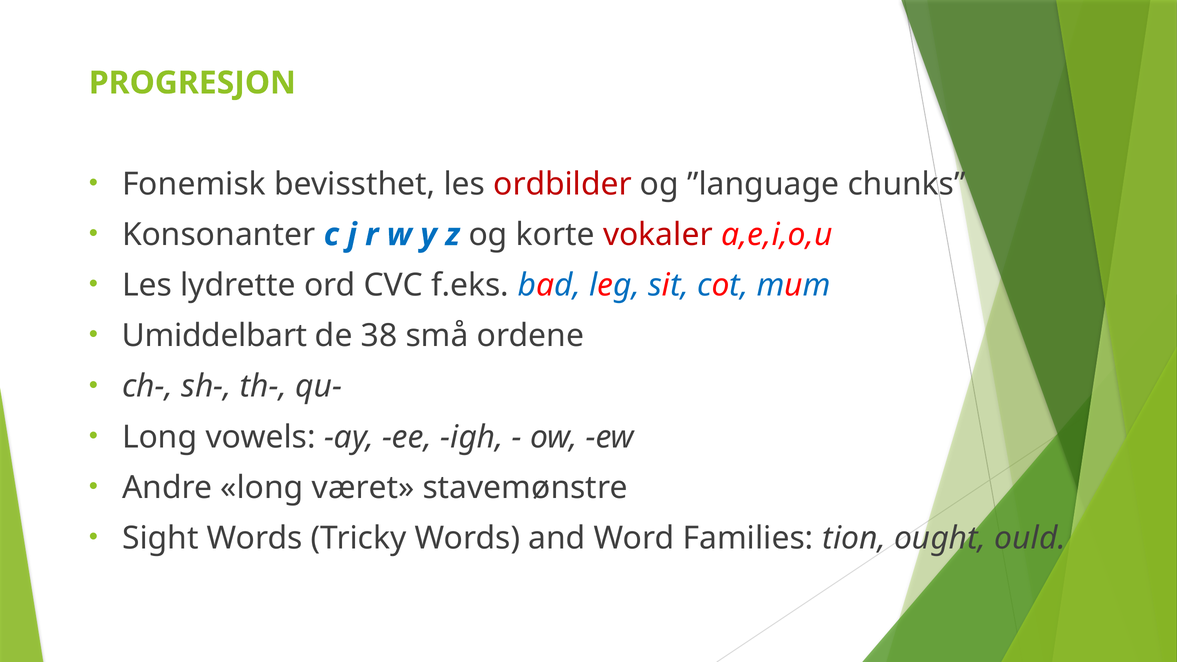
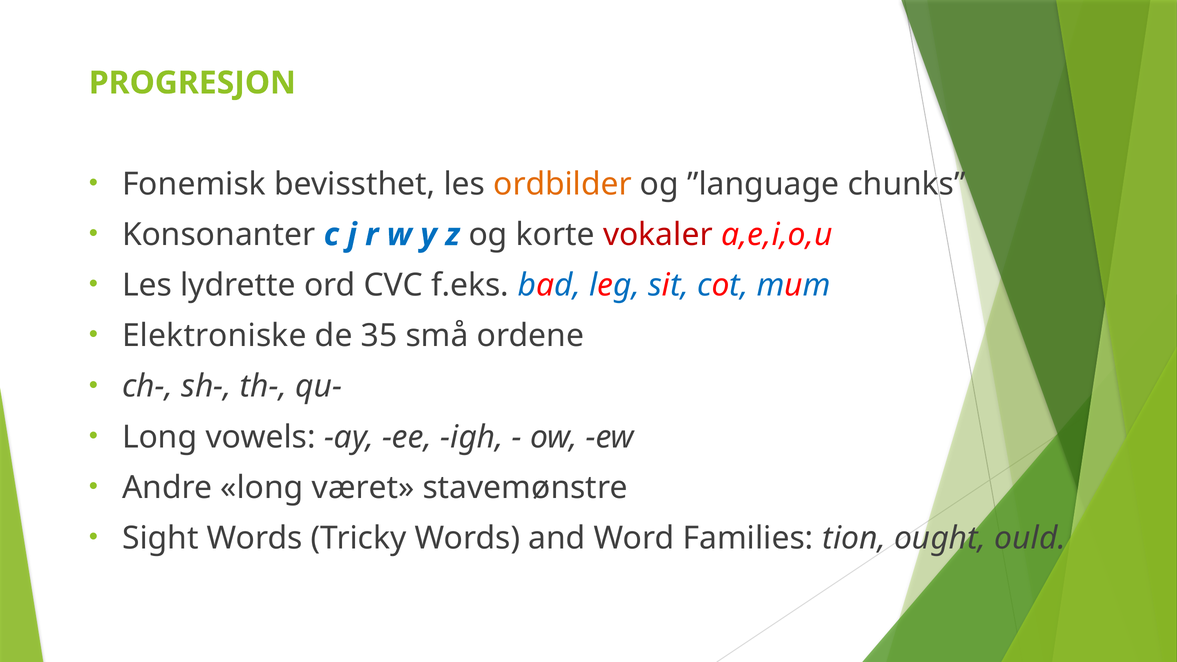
ordbilder colour: red -> orange
Umiddelbart: Umiddelbart -> Elektroniske
38: 38 -> 35
